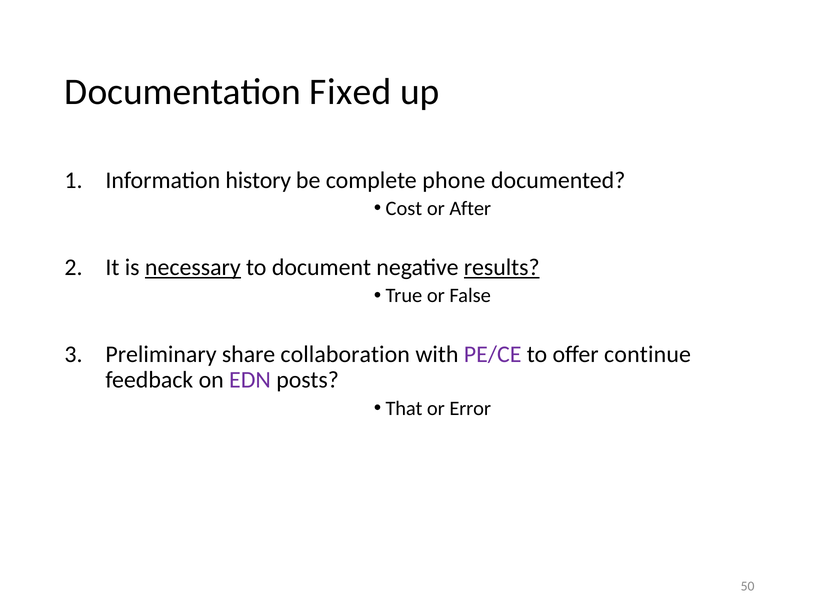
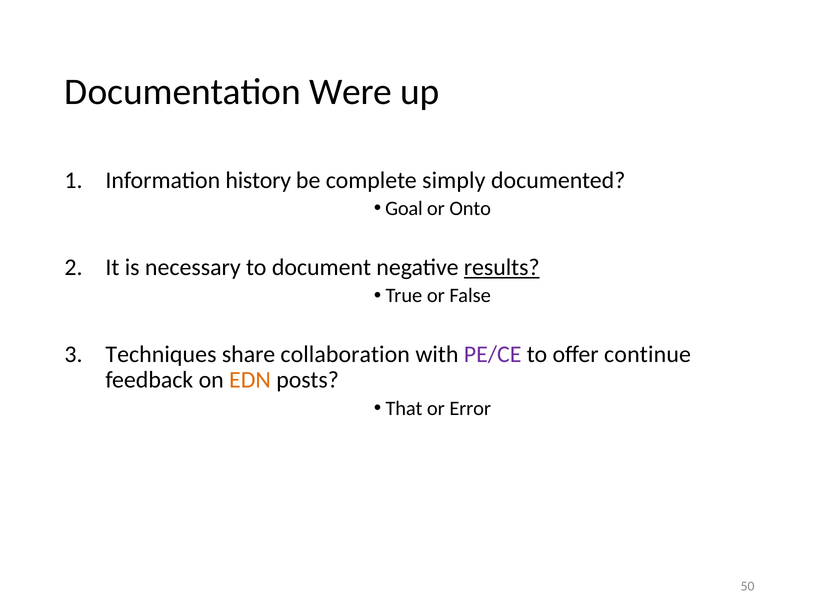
Fixed: Fixed -> Were
phone: phone -> simply
Cost: Cost -> Goal
After: After -> Onto
necessary underline: present -> none
Preliminary: Preliminary -> Techniques
EDN colour: purple -> orange
